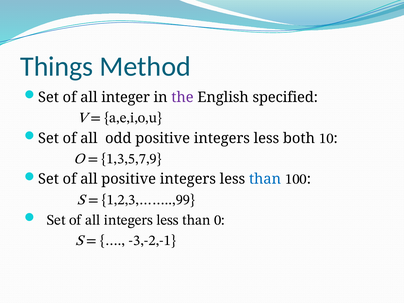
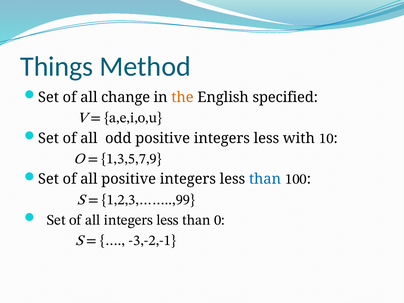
integer: integer -> change
the colour: purple -> orange
both: both -> with
